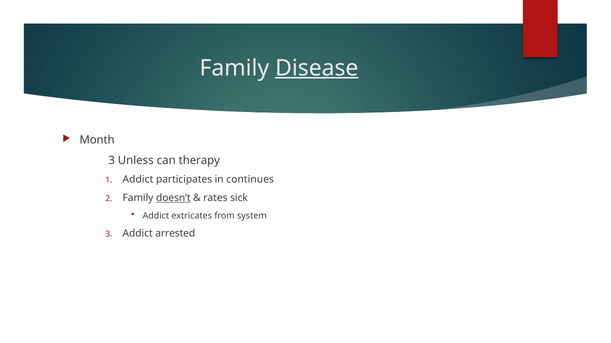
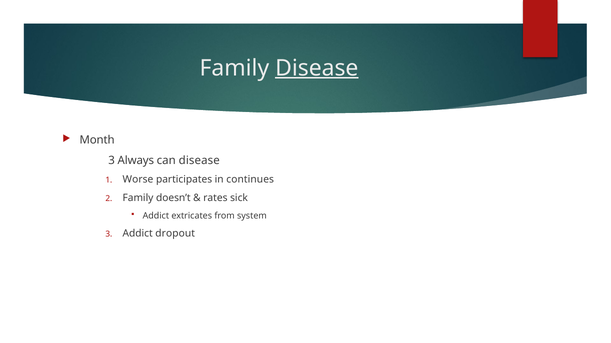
Unless: Unless -> Always
can therapy: therapy -> disease
Addict at (138, 180): Addict -> Worse
doesn’t underline: present -> none
arrested: arrested -> dropout
